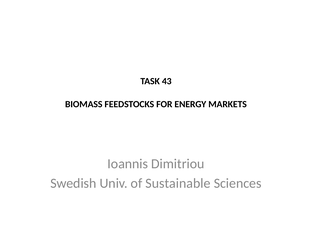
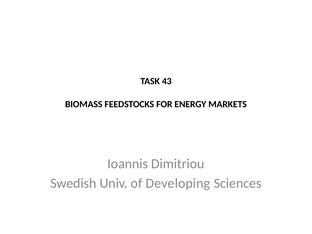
Sustainable: Sustainable -> Developing
